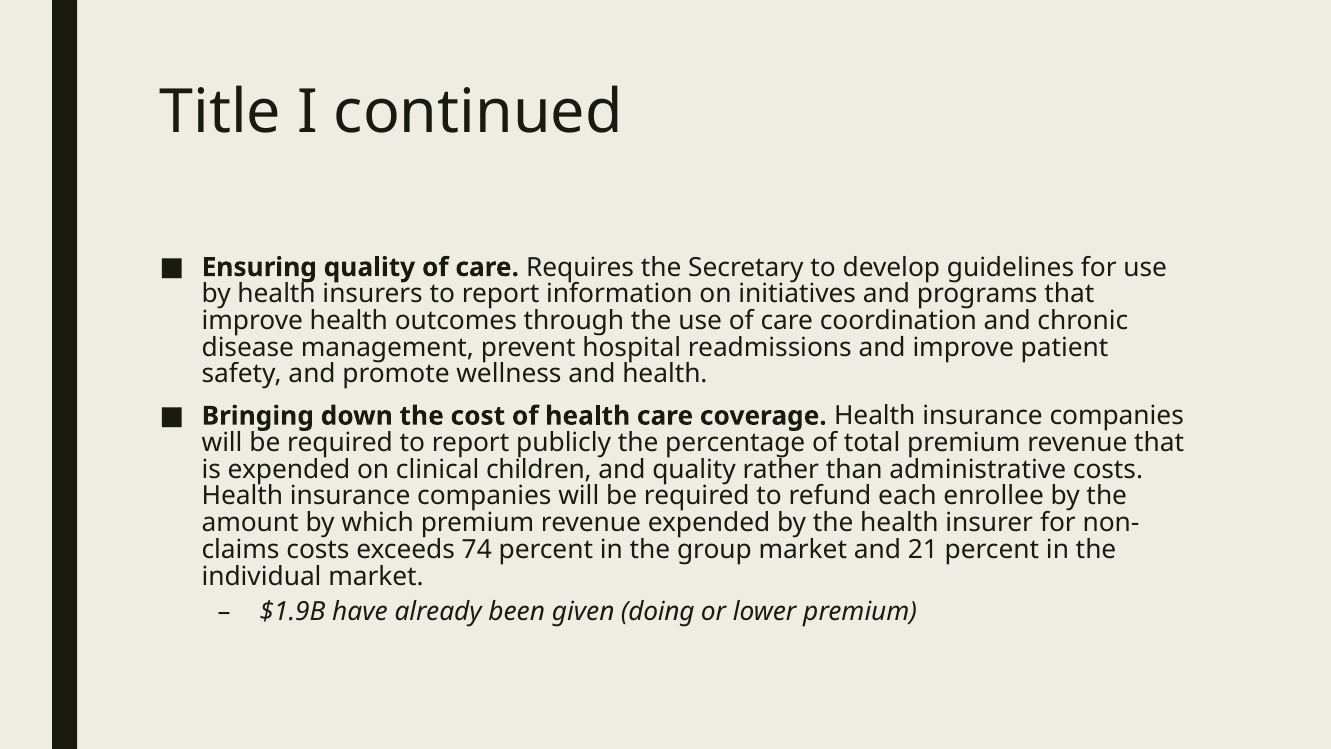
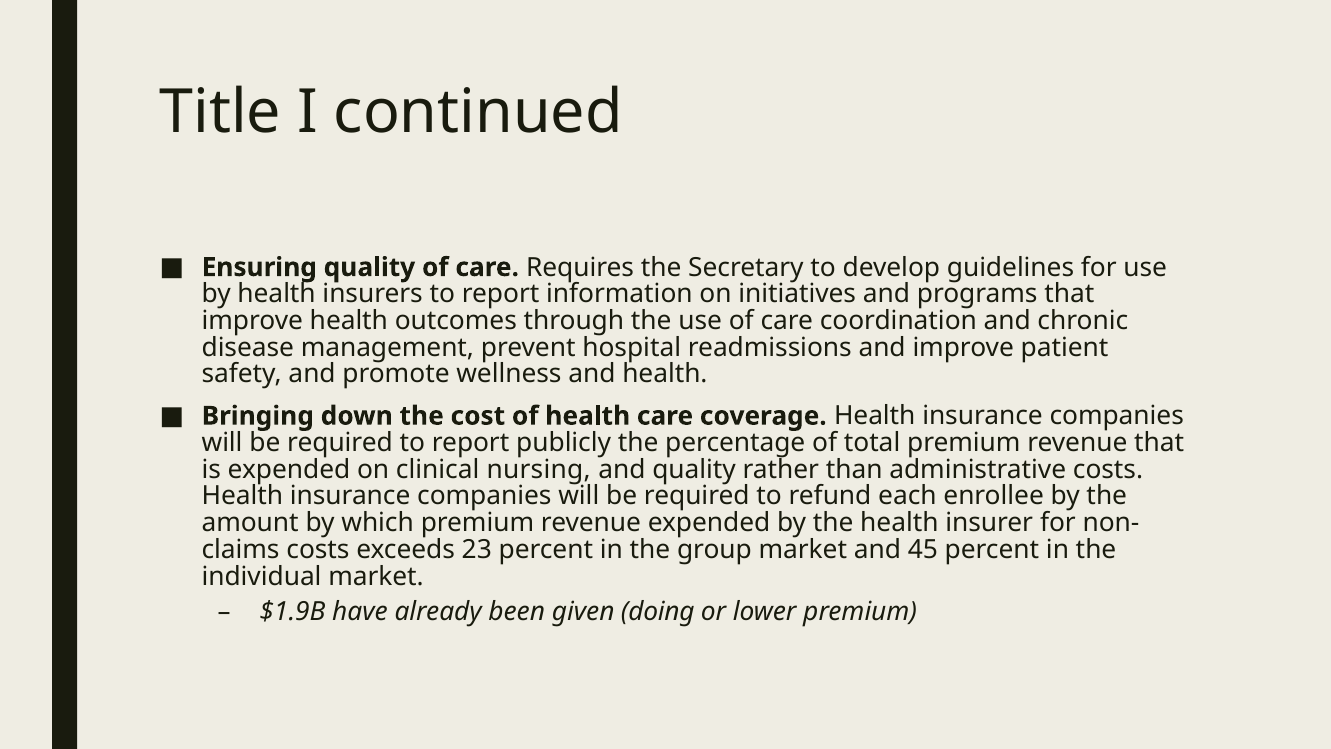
children: children -> nursing
74: 74 -> 23
21: 21 -> 45
